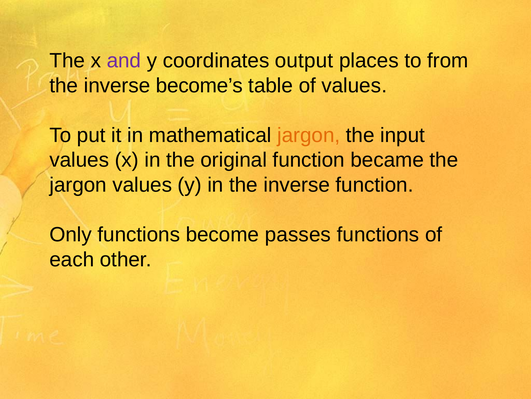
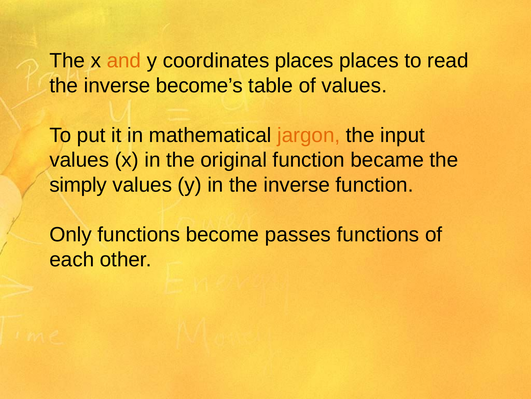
and colour: purple -> orange
coordinates output: output -> places
from: from -> read
jargon at (78, 185): jargon -> simply
